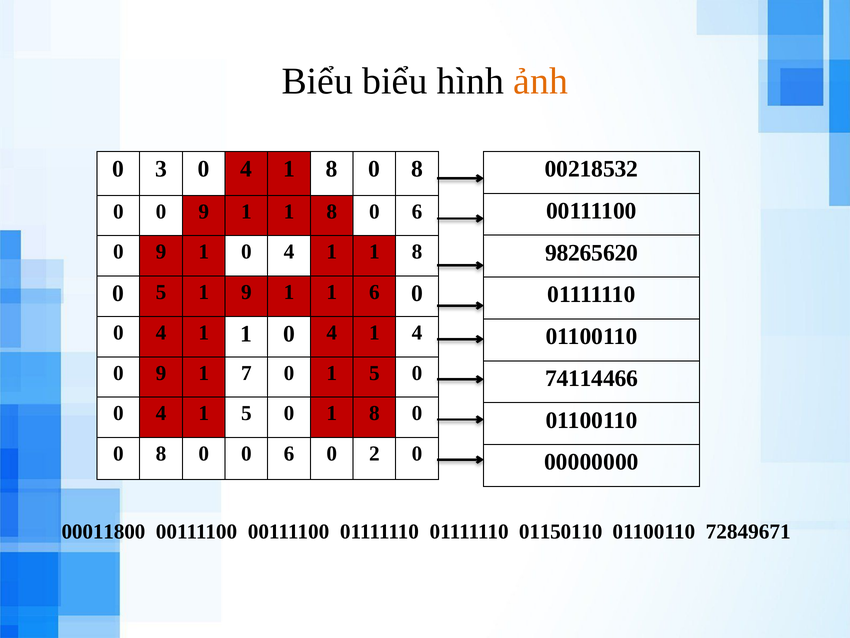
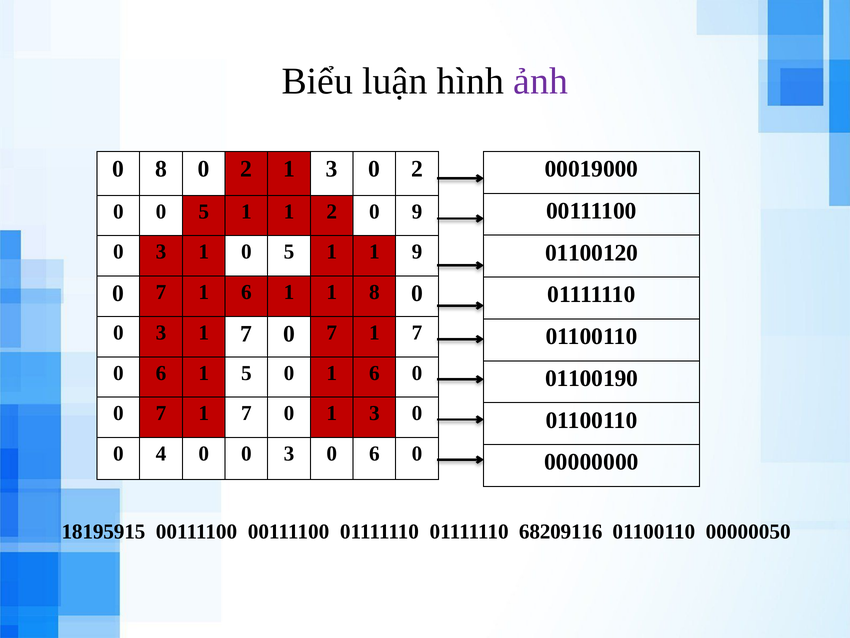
Biểu biểu: biểu -> luận
ảnh colour: orange -> purple
0 3: 3 -> 8
4 at (246, 169): 4 -> 2
8 at (332, 169): 8 -> 3
8 at (417, 169): 8 -> 2
00218532: 00218532 -> 00019000
0 0 9: 9 -> 5
8 at (332, 211): 8 -> 2
6 at (417, 211): 6 -> 9
98265620: 98265620 -> 01100120
9 at (161, 252): 9 -> 3
4 at (289, 252): 4 -> 5
8 at (417, 252): 8 -> 9
5 at (161, 292): 5 -> 7
9 at (246, 292): 9 -> 6
1 6: 6 -> 8
4 at (161, 332): 4 -> 3
1 at (246, 334): 1 -> 7
4 at (332, 332): 4 -> 7
4 at (417, 332): 4 -> 7
9 at (161, 373): 9 -> 6
1 7: 7 -> 5
0 1 5: 5 -> 6
74114466: 74114466 -> 01100190
4 at (161, 413): 4 -> 7
5 at (246, 413): 5 -> 7
0 1 8: 8 -> 3
8 at (161, 453): 8 -> 4
6 at (289, 453): 6 -> 3
2 at (374, 453): 2 -> 6
00011800: 00011800 -> 18195915
01150110: 01150110 -> 68209116
72849671: 72849671 -> 00000050
